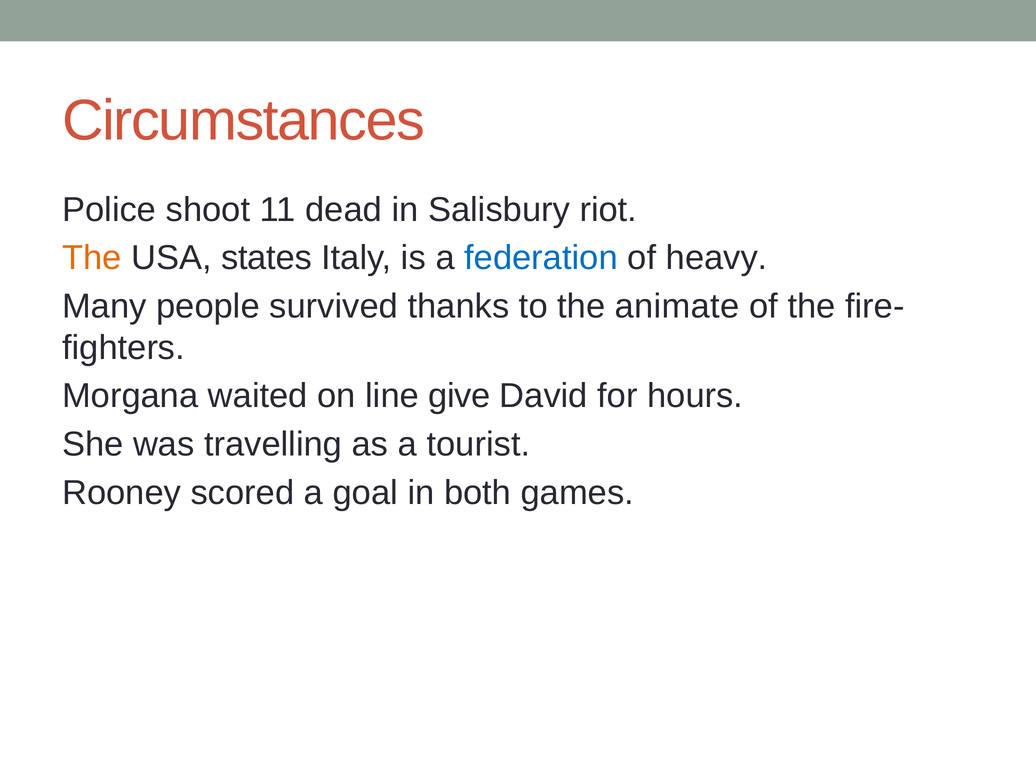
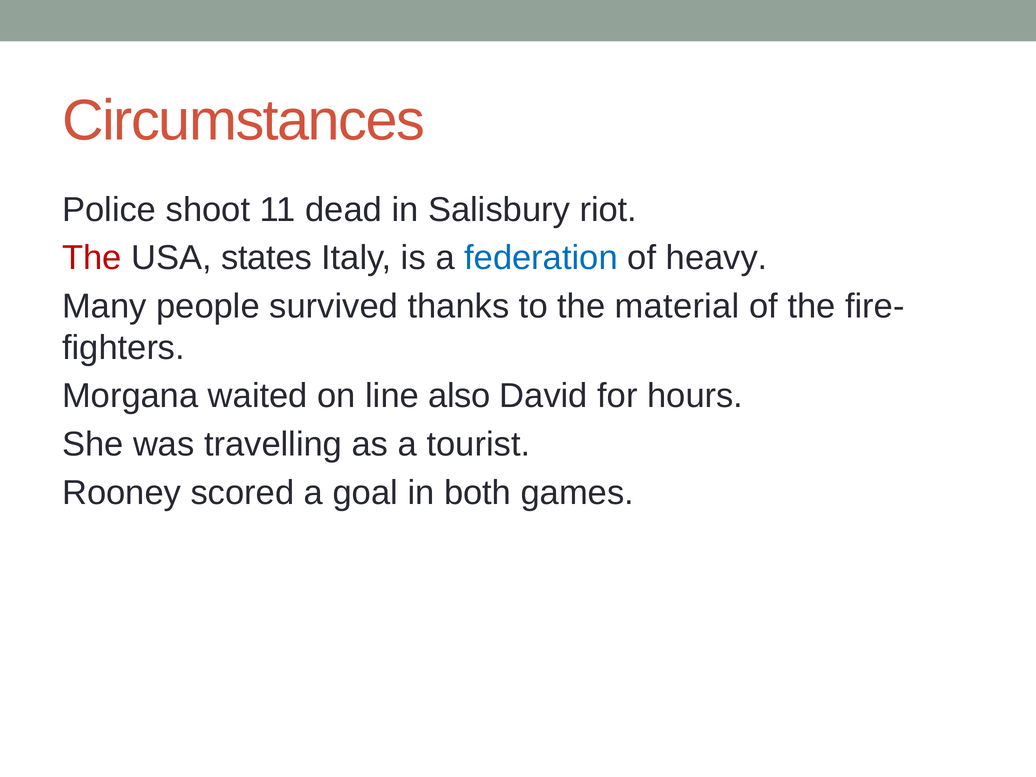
The at (92, 258) colour: orange -> red
animate: animate -> material
give: give -> also
